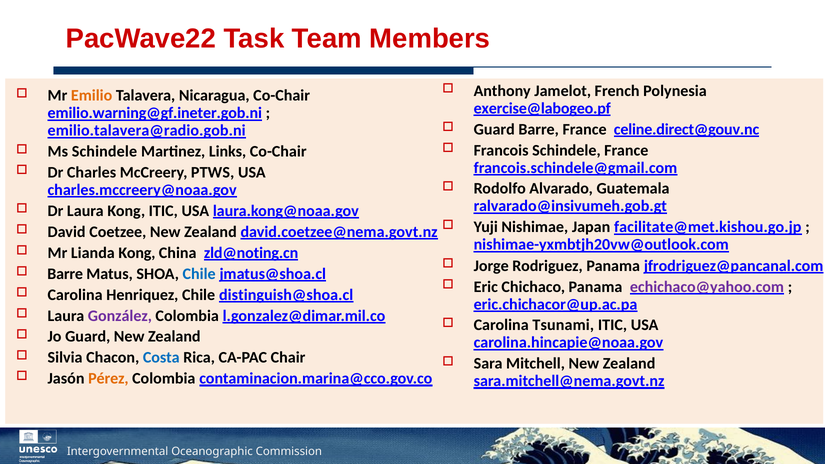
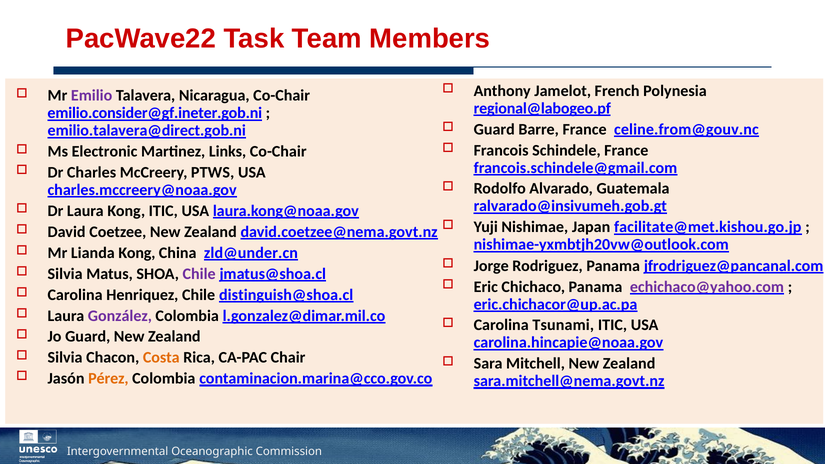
Emilio colour: orange -> purple
exercise@labogeo.pf: exercise@labogeo.pf -> regional@labogeo.pf
emilio.warning@gf.ineter.gob.ni: emilio.warning@gf.ineter.gob.ni -> emilio.consider@gf.ineter.gob.ni
celine.direct@gouv.nc: celine.direct@gouv.nc -> celine.from@gouv.nc
emilio.talavera@radio.gob.ni: emilio.talavera@radio.gob.ni -> emilio.talavera@direct.gob.ni
Ms Schindele: Schindele -> Electronic
zld@noting.cn: zld@noting.cn -> zld@under.cn
Barre at (65, 274): Barre -> Silvia
Chile at (199, 274) colour: blue -> purple
Costa colour: blue -> orange
